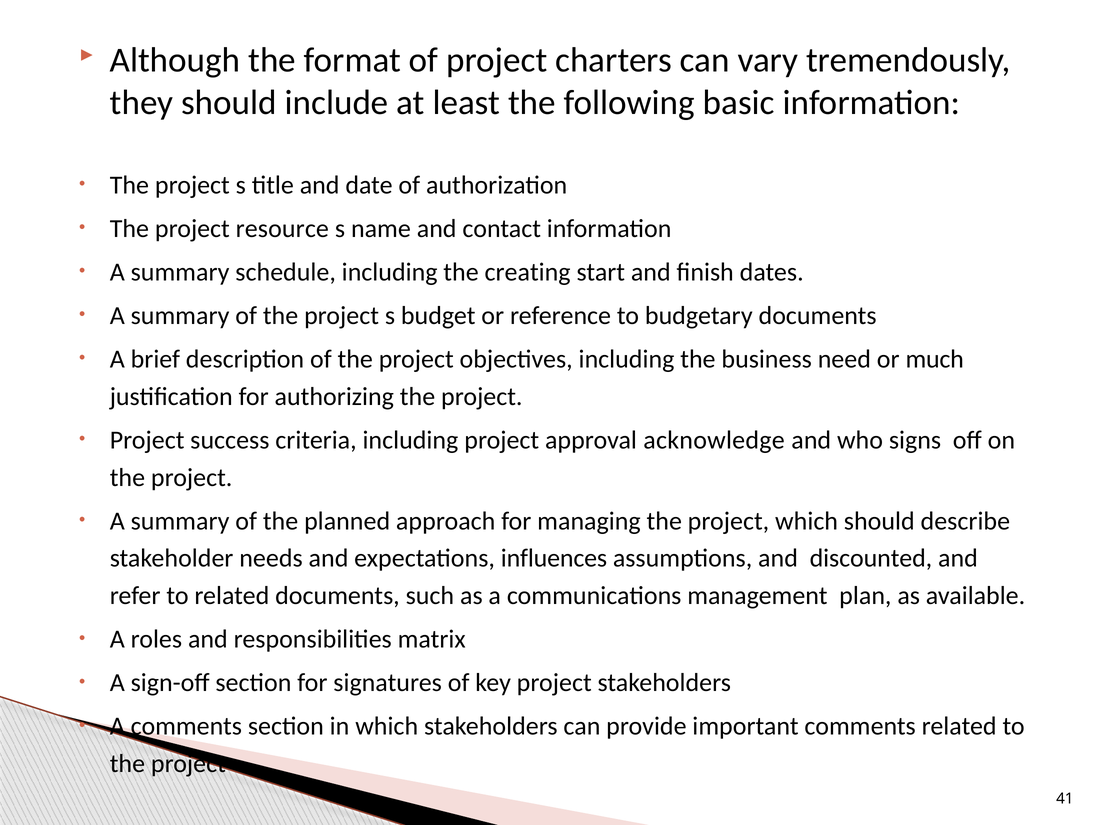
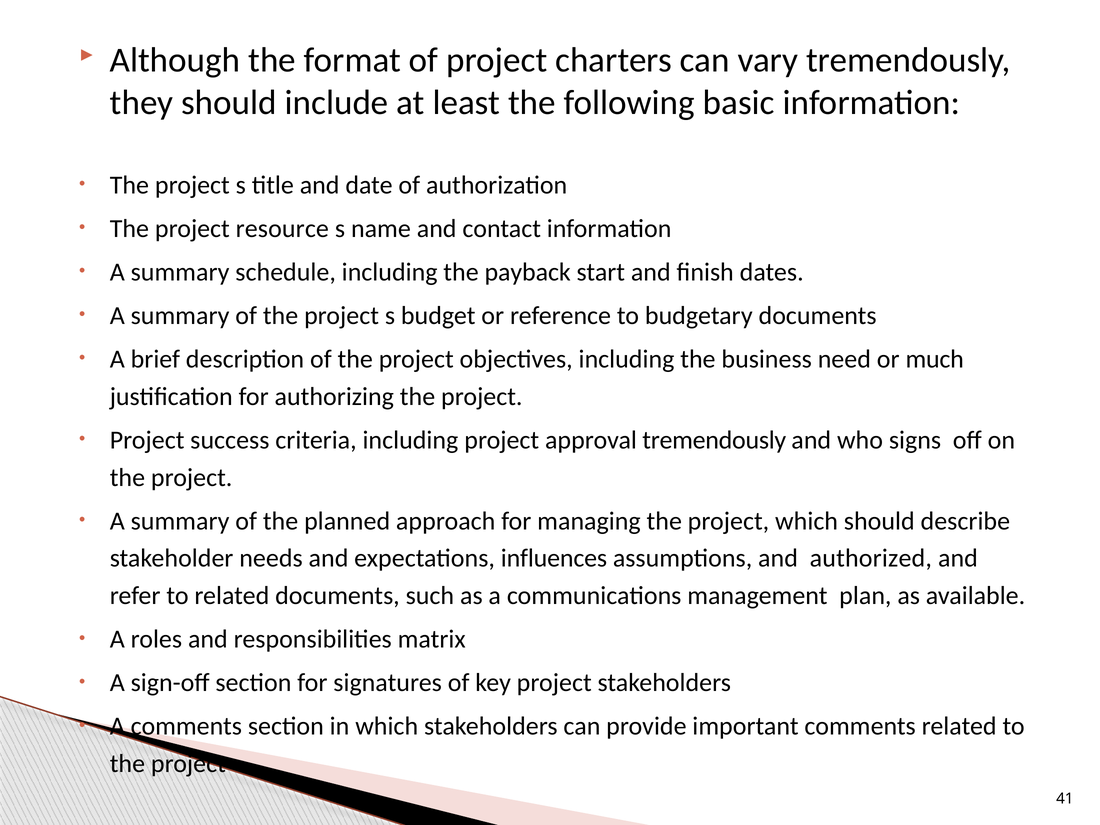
creating: creating -> payback
approval acknowledge: acknowledge -> tremendously
discounted: discounted -> authorized
